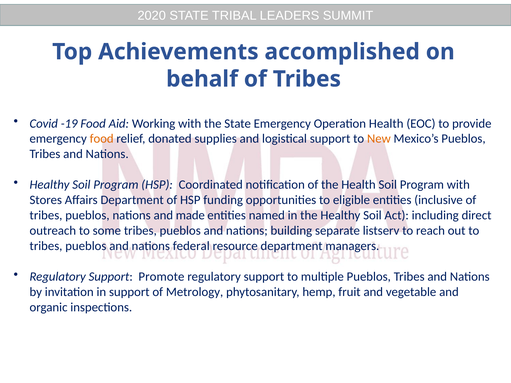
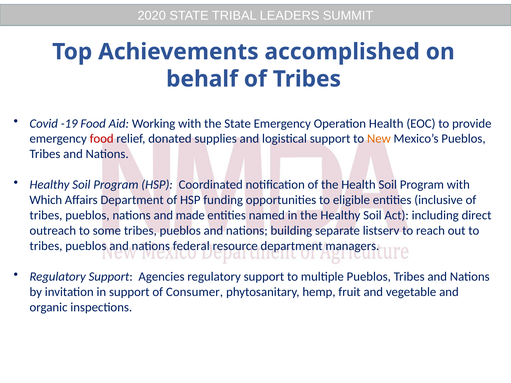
food at (102, 139) colour: orange -> red
Stores: Stores -> Which
Promote: Promote -> Agencies
Metrology: Metrology -> Consumer
